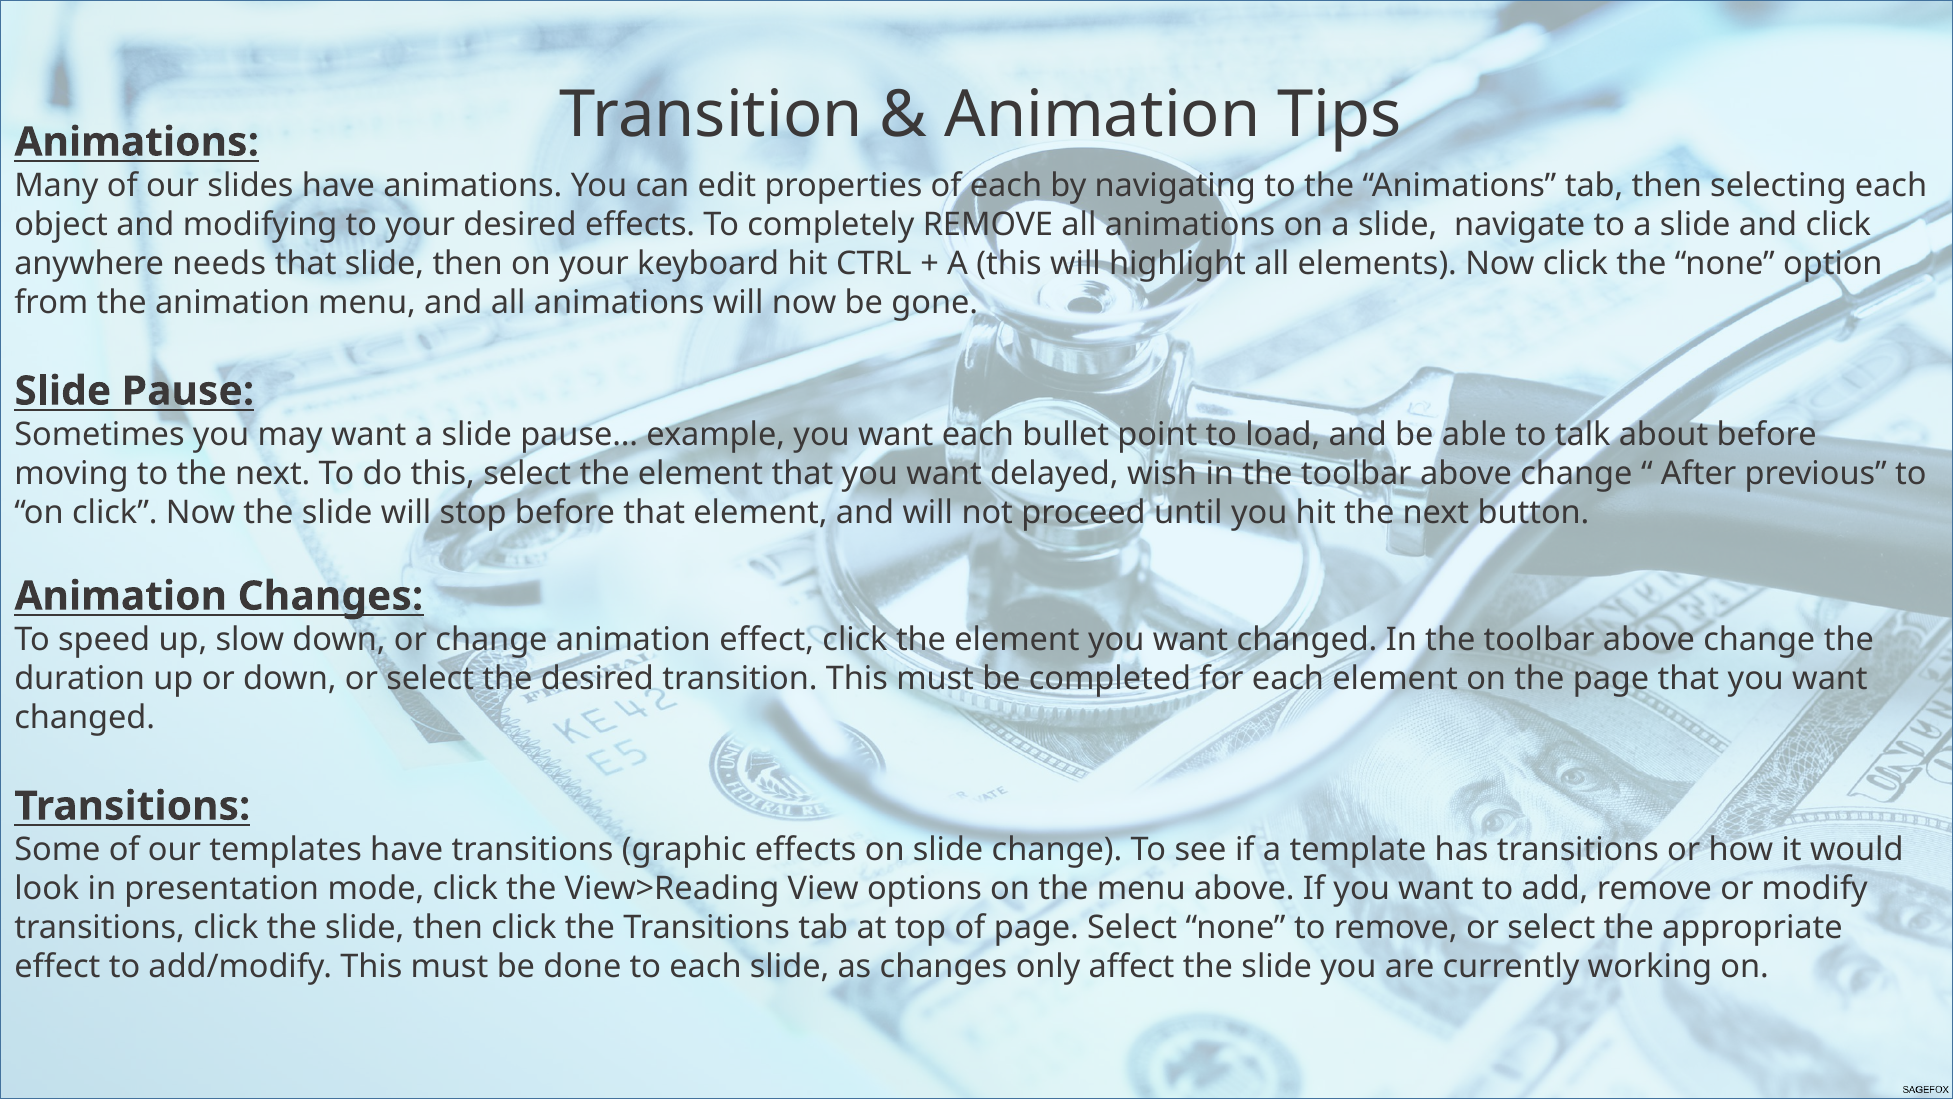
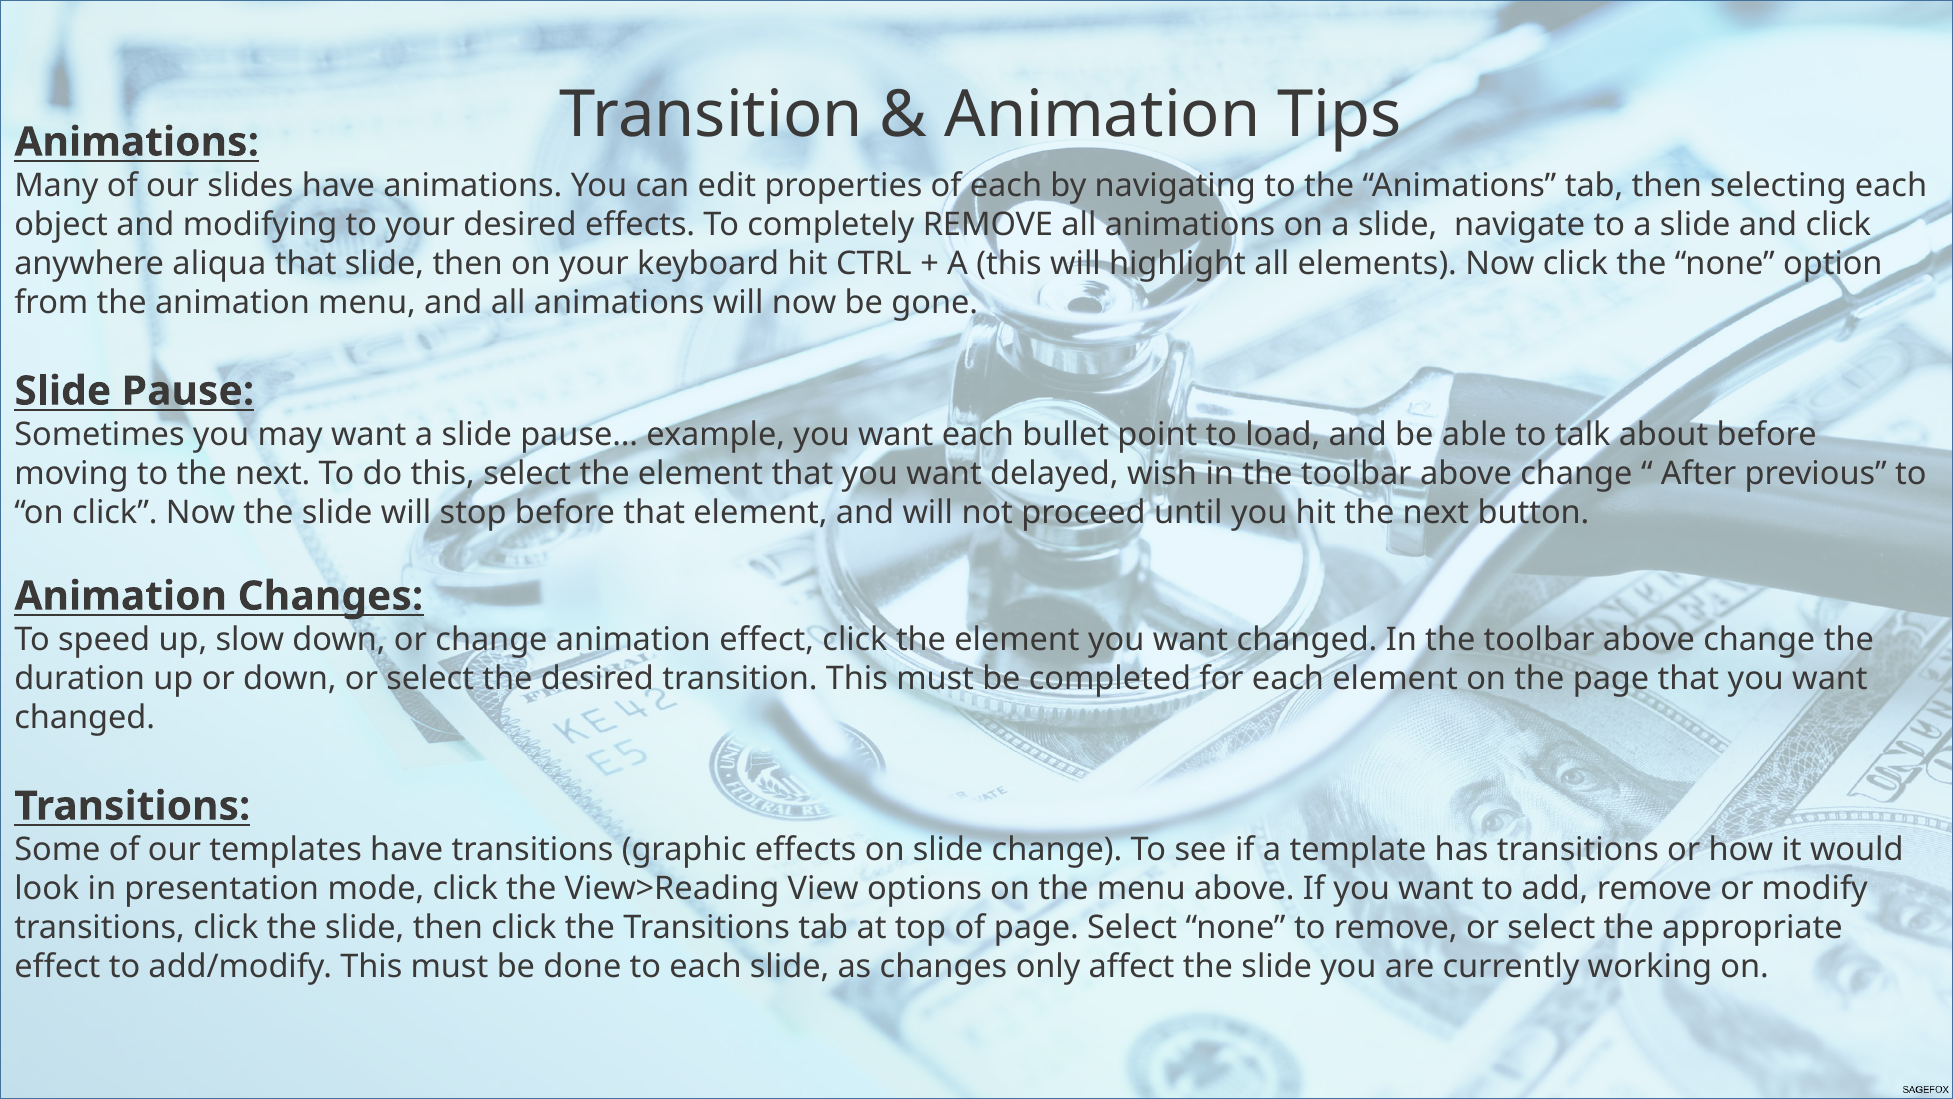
needs: needs -> aliqua
